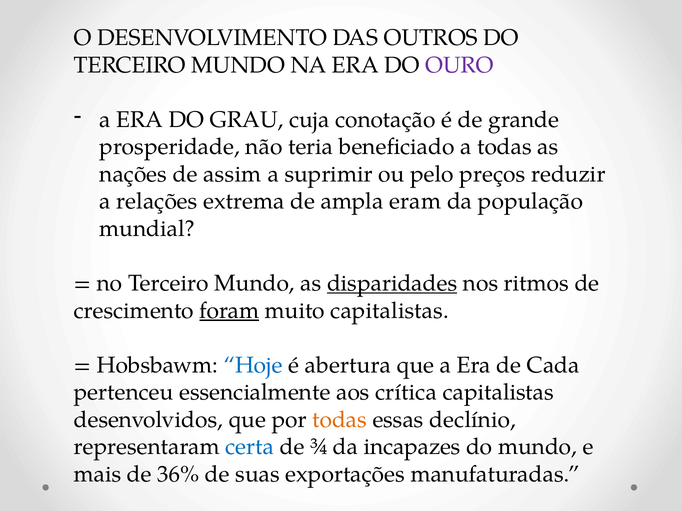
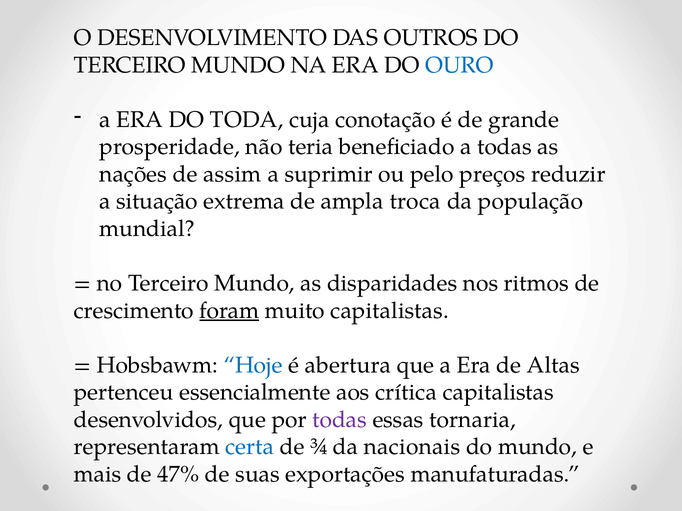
OURO colour: purple -> blue
GRAU: GRAU -> TODA
relações: relações -> situação
eram: eram -> troca
disparidades underline: present -> none
Cada: Cada -> Altas
todas at (340, 420) colour: orange -> purple
declínio: declínio -> tornaria
incapazes: incapazes -> nacionais
36%: 36% -> 47%
